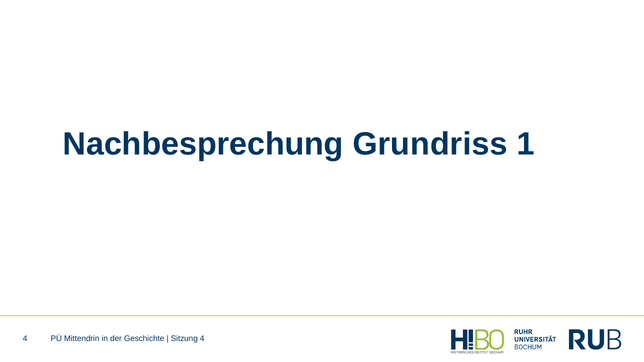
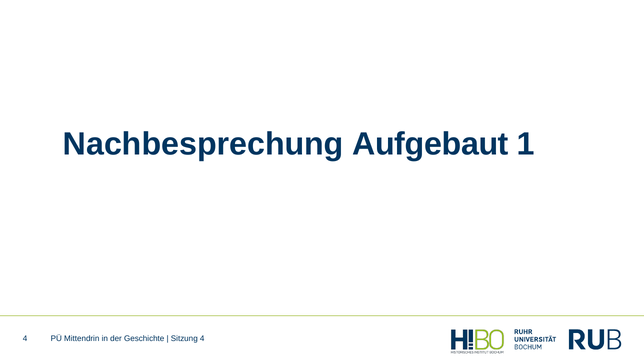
Grundriss: Grundriss -> Aufgebaut
